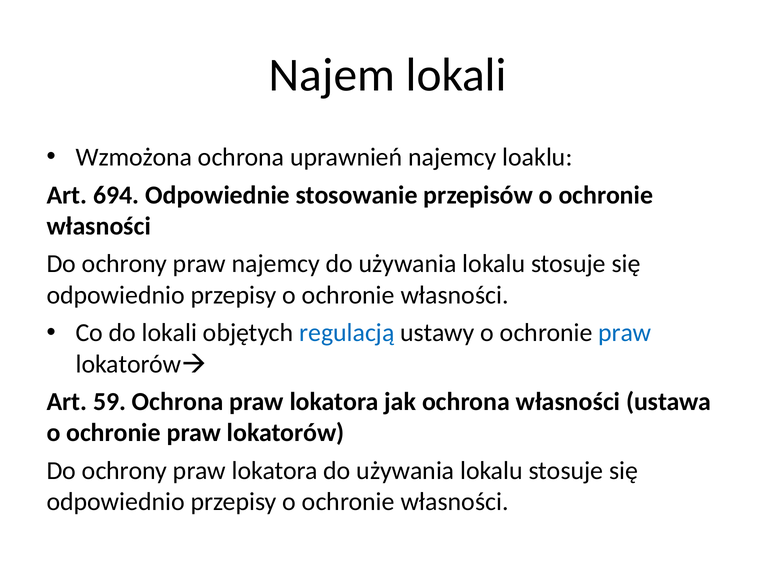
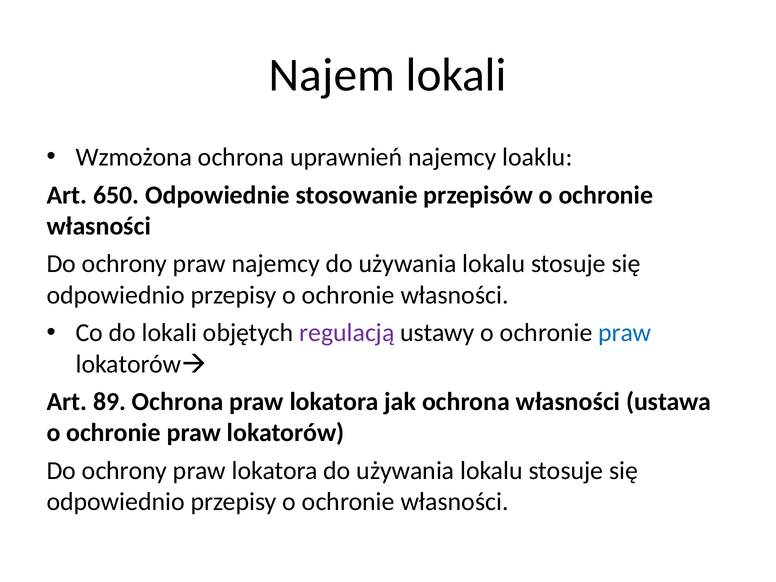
694: 694 -> 650
regulacją colour: blue -> purple
59: 59 -> 89
